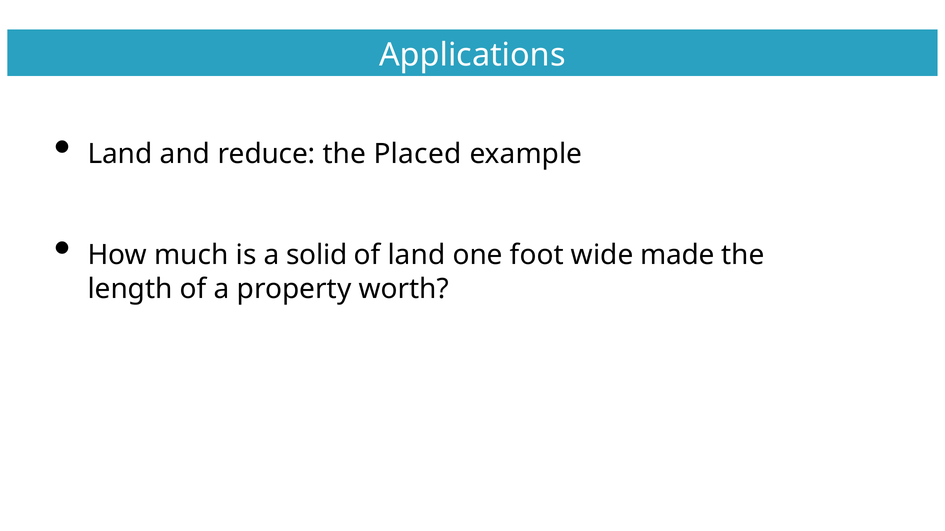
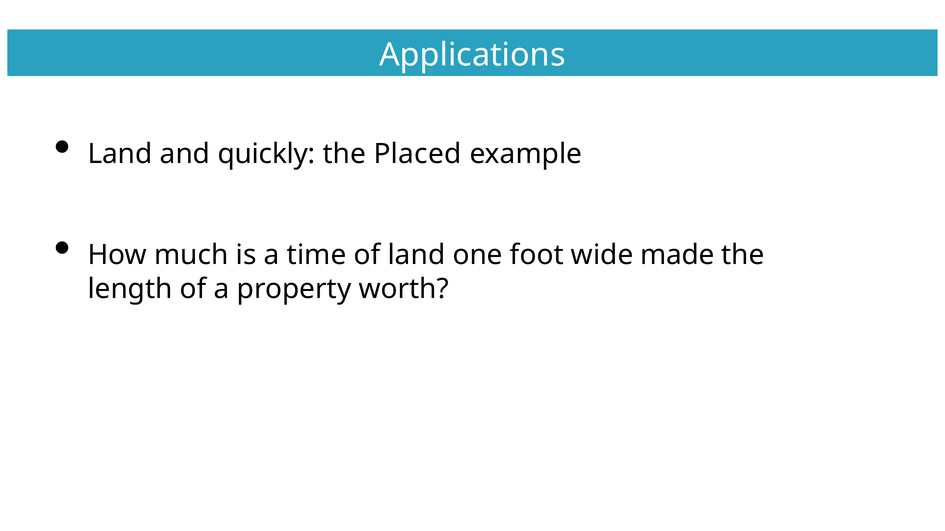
reduce: reduce -> quickly
solid: solid -> time
